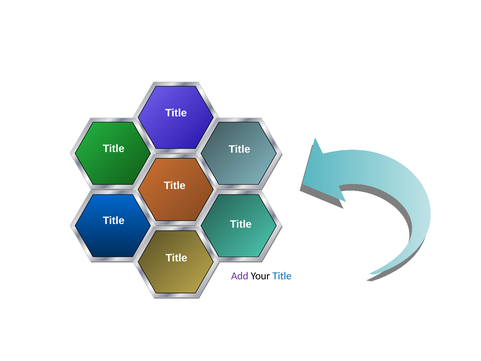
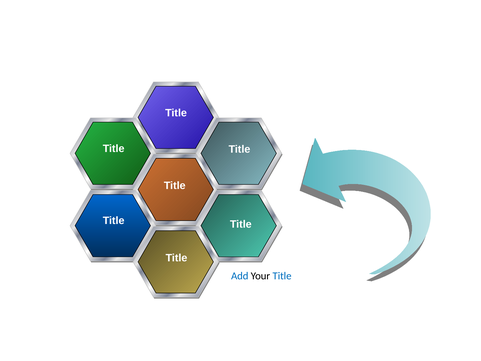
Add colour: purple -> blue
